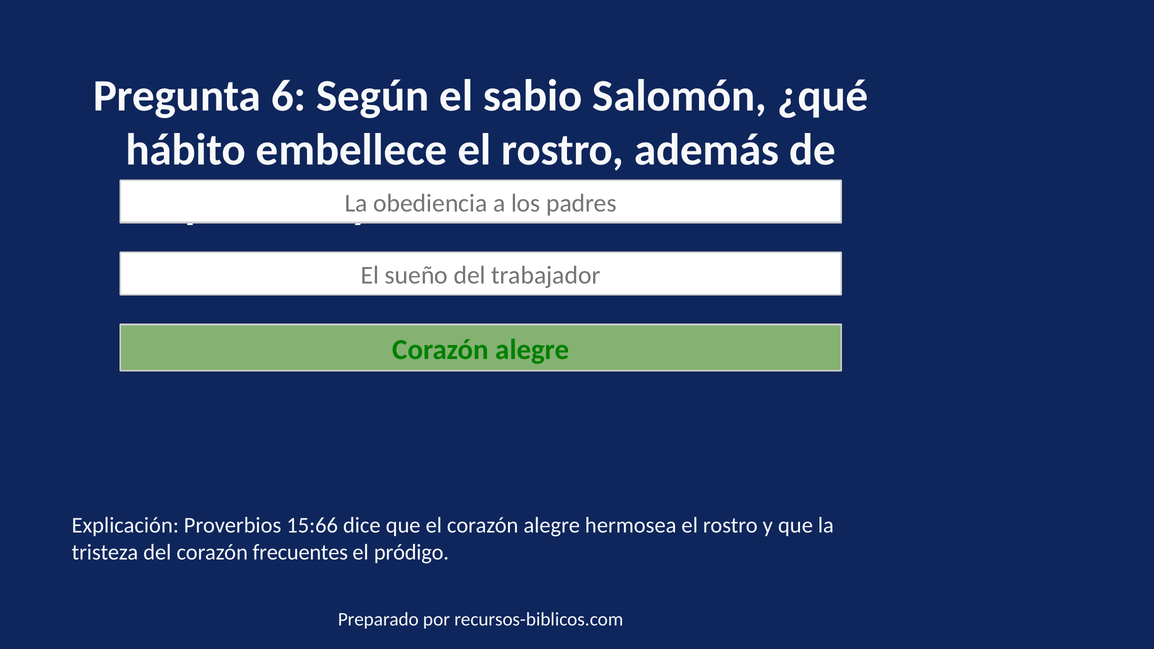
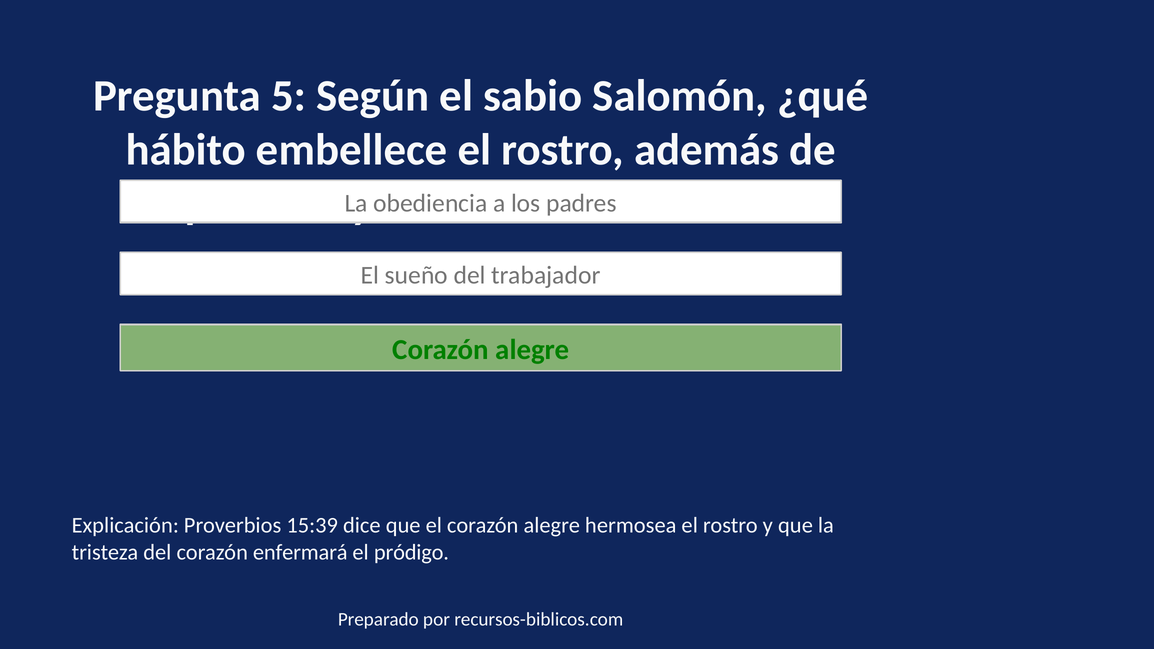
6: 6 -> 5
15:66: 15:66 -> 15:39
frecuentes: frecuentes -> enfermará
